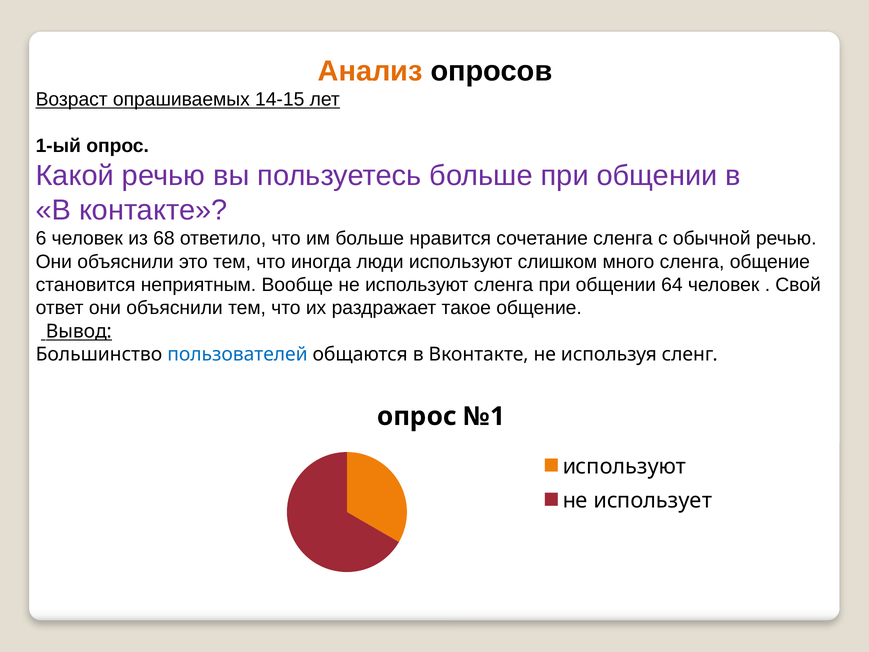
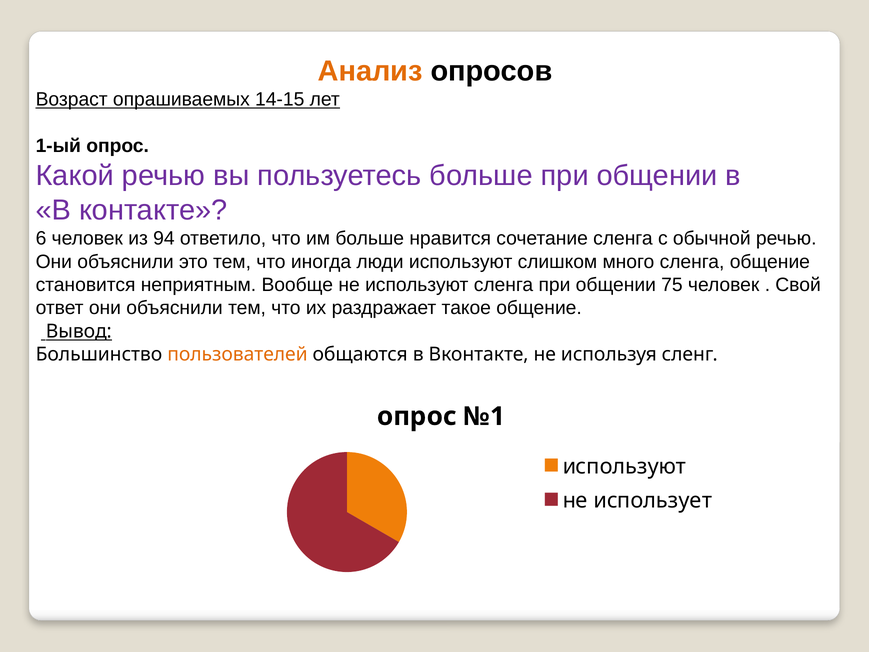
68: 68 -> 94
64: 64 -> 75
пользователей colour: blue -> orange
